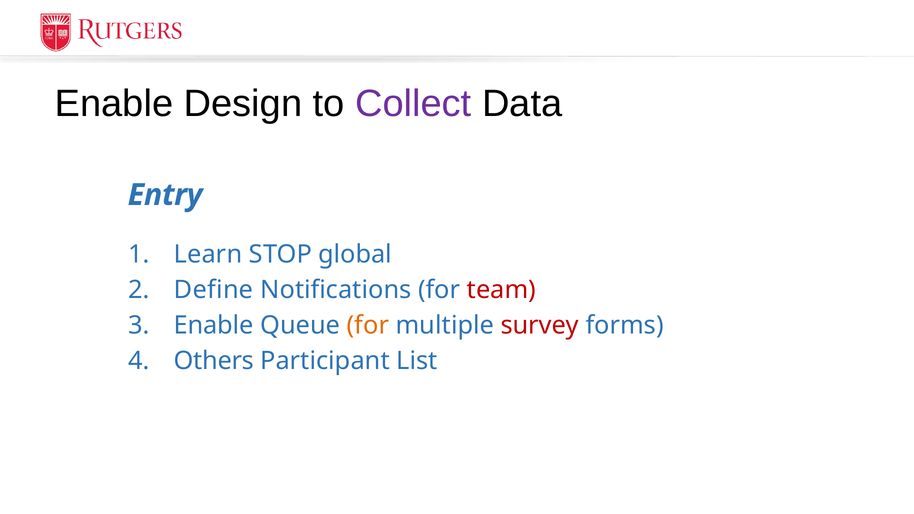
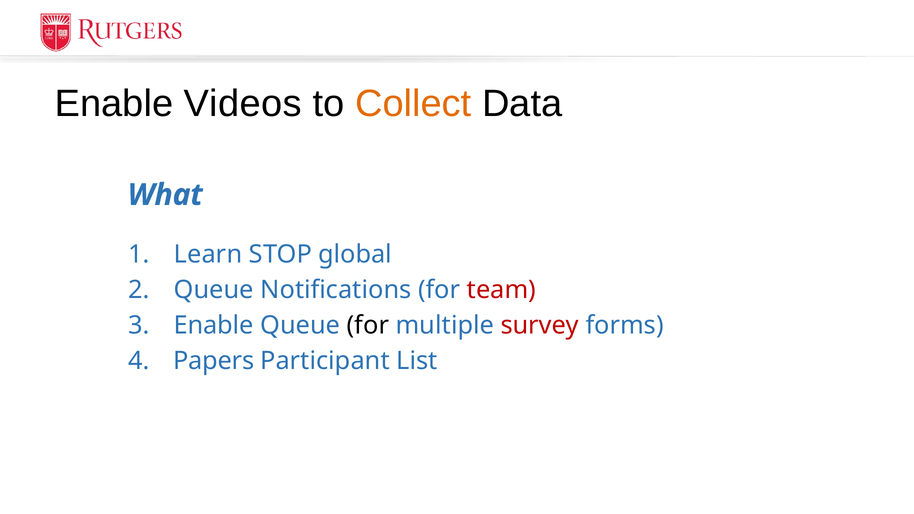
Design: Design -> Videos
Collect colour: purple -> orange
Entry: Entry -> What
Define at (214, 290): Define -> Queue
for at (368, 326) colour: orange -> black
Others: Others -> Papers
